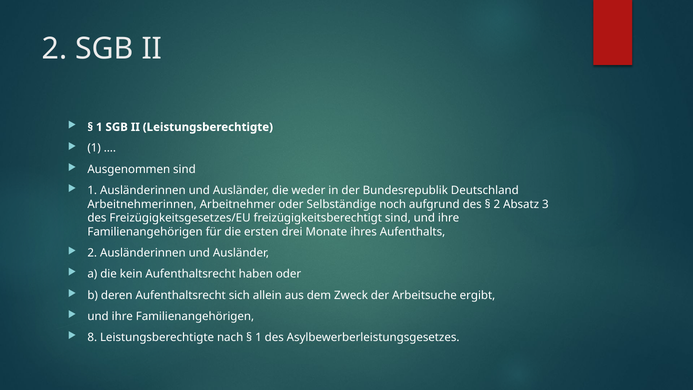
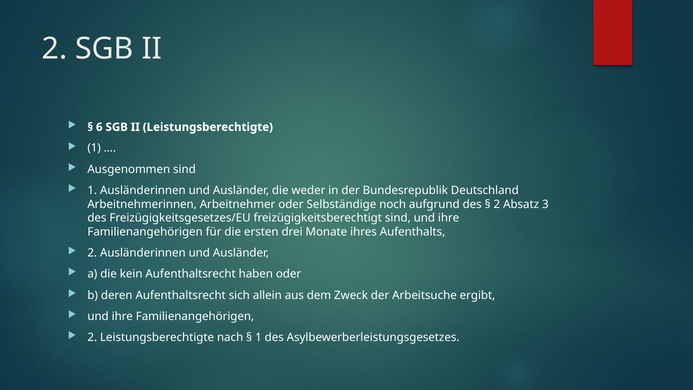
1 at (99, 127): 1 -> 6
8 at (92, 337): 8 -> 2
